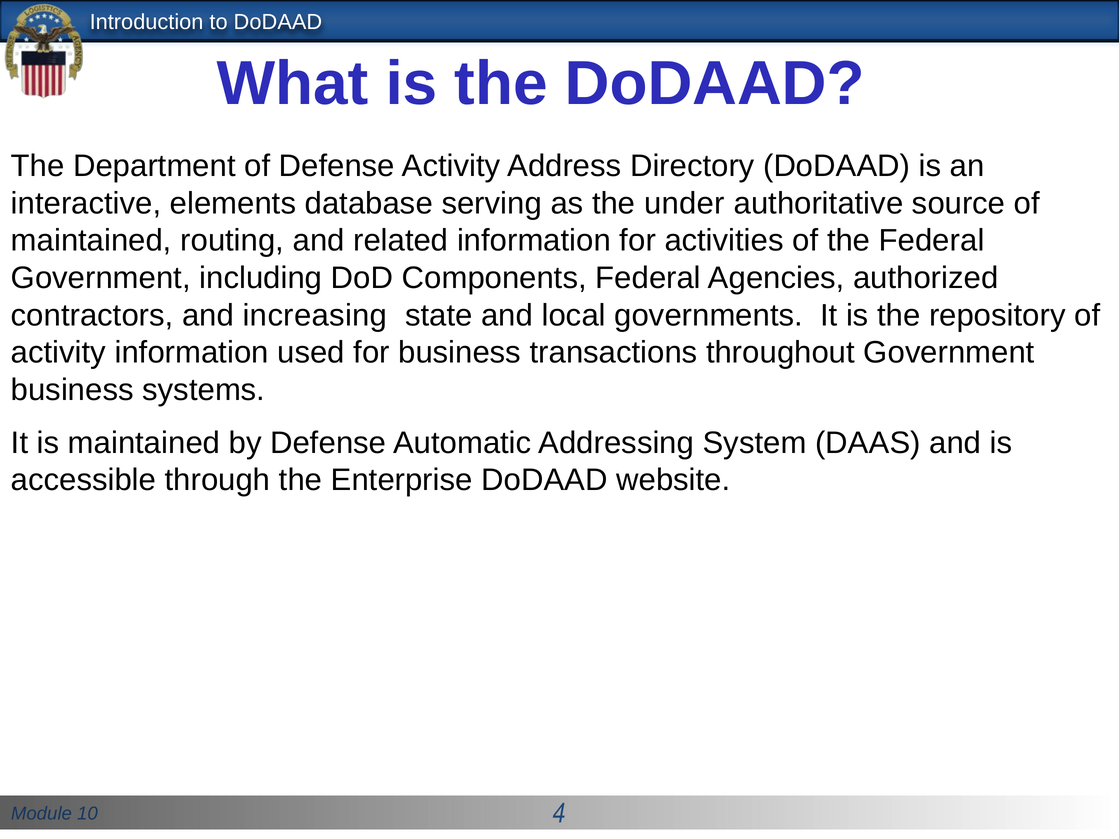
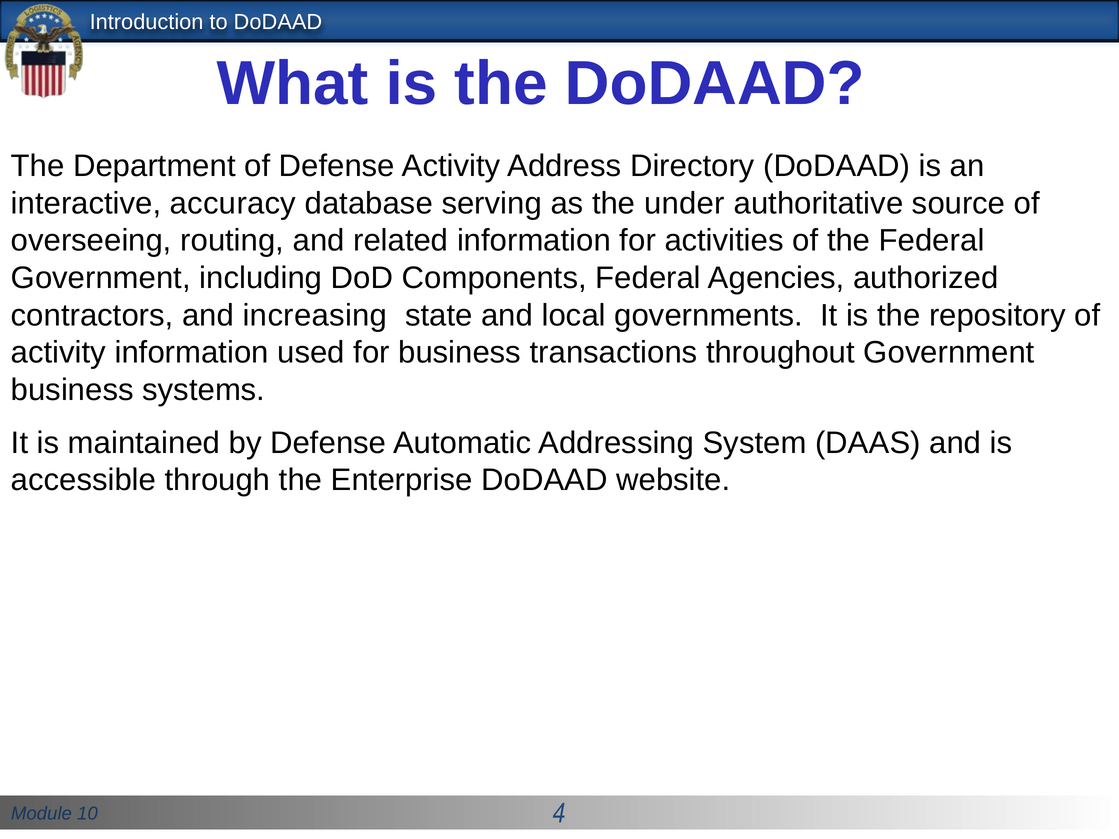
elements: elements -> accuracy
maintained at (91, 241): maintained -> overseeing
